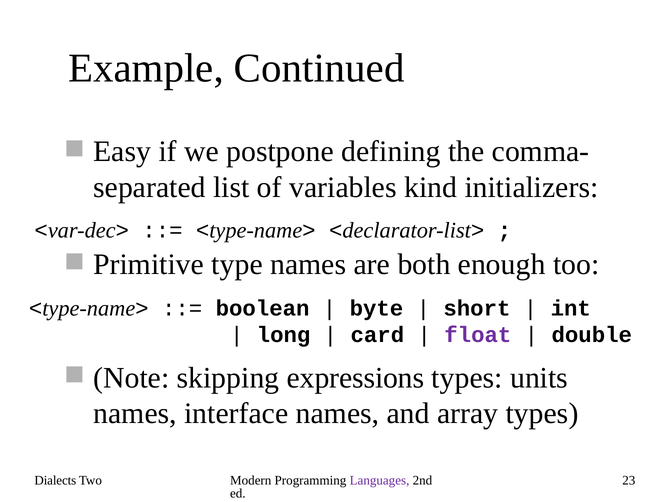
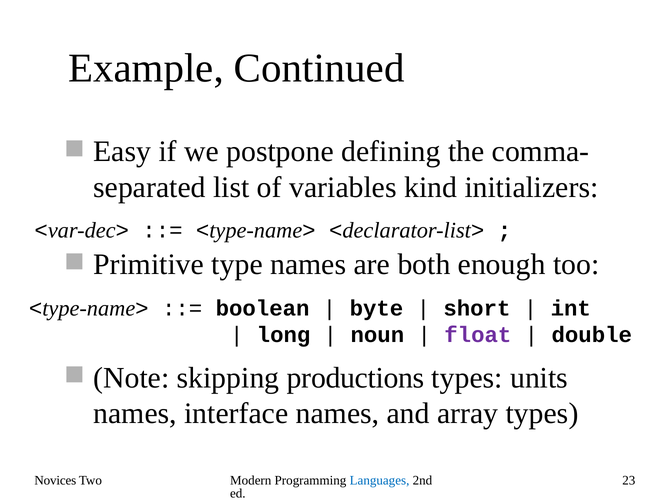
card: card -> noun
expressions: expressions -> productions
Dialects: Dialects -> Novices
Languages colour: purple -> blue
